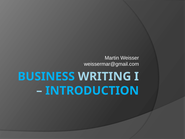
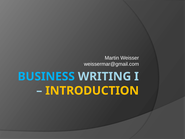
INTRODUCTION colour: light blue -> yellow
